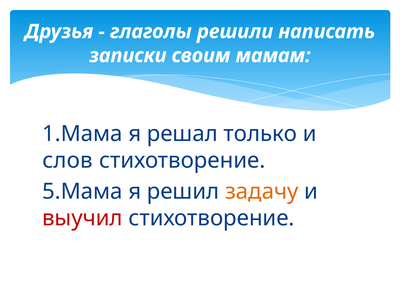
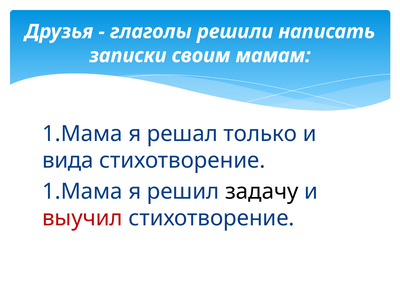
слов: слов -> вида
5.Мама at (82, 192): 5.Мама -> 1.Мама
задачу colour: orange -> black
